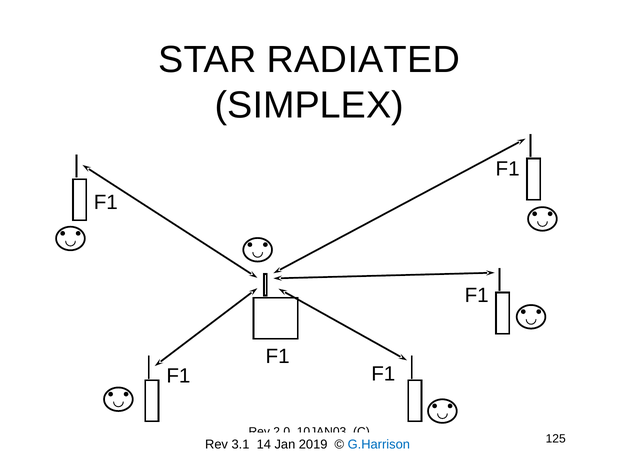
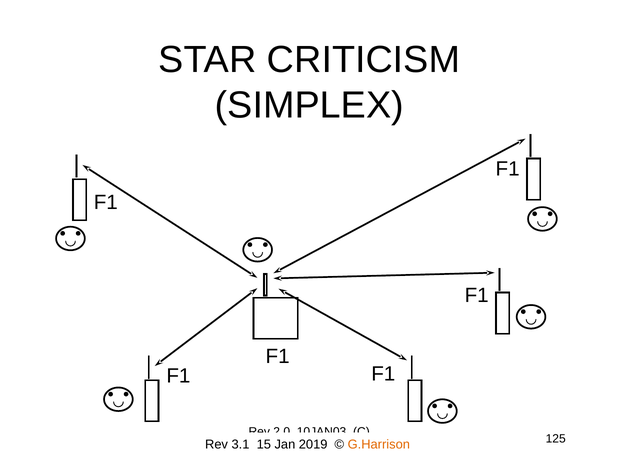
RADIATED: RADIATED -> CRITICISM
14: 14 -> 15
G.Harrison at (379, 445) colour: blue -> orange
